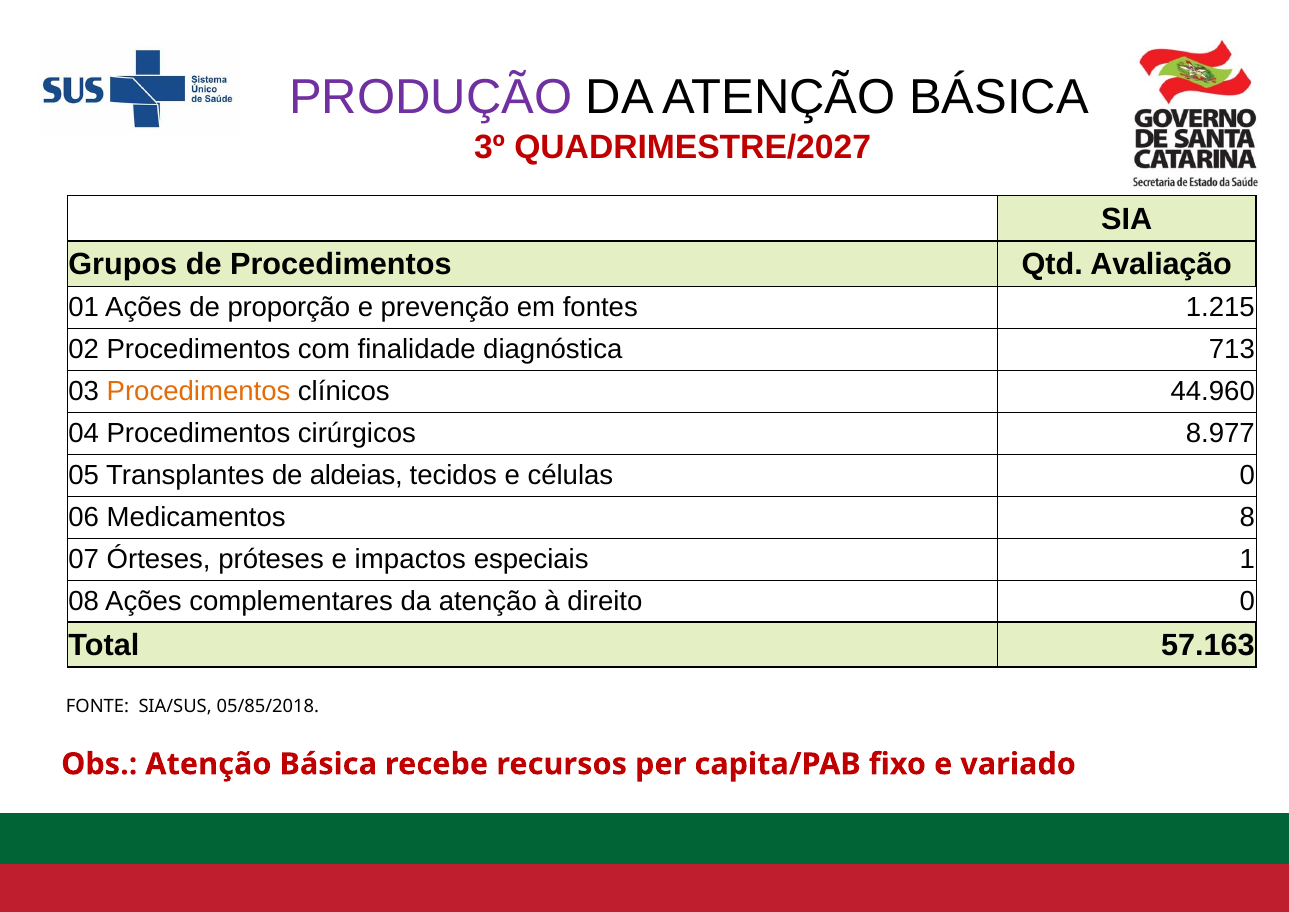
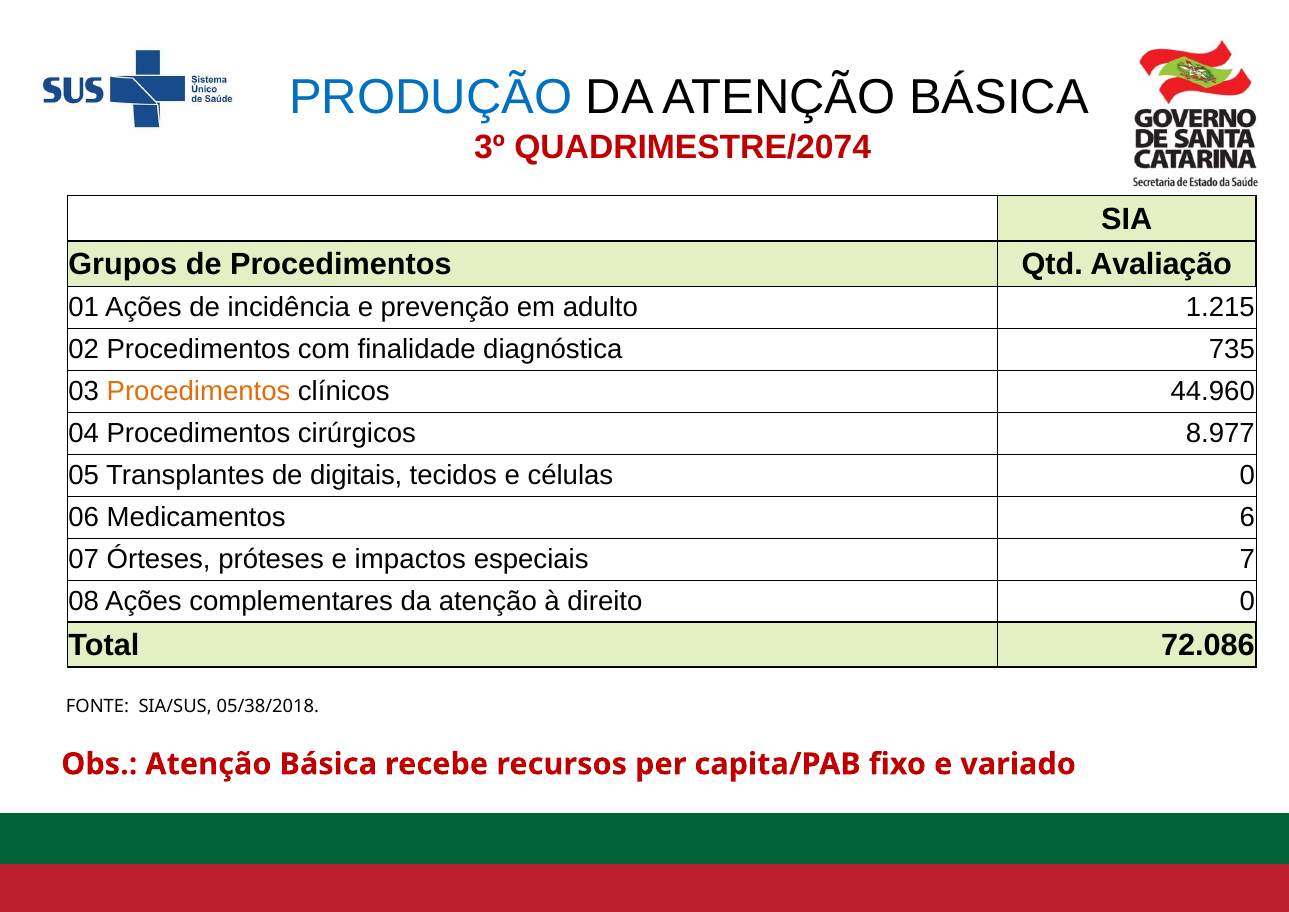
PRODUÇÃO colour: purple -> blue
QUADRIMESTRE/2027: QUADRIMESTRE/2027 -> QUADRIMESTRE/2074
proporção: proporção -> incidência
fontes: fontes -> adulto
713: 713 -> 735
aldeias: aldeias -> digitais
8: 8 -> 6
1: 1 -> 7
57.163: 57.163 -> 72.086
05/85/2018: 05/85/2018 -> 05/38/2018
